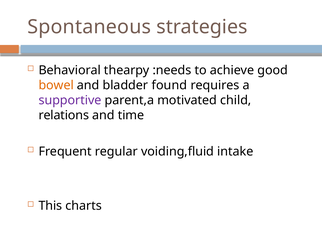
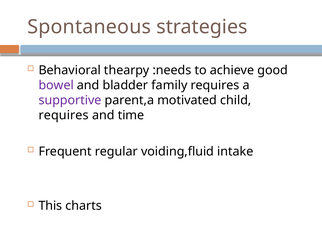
bowel colour: orange -> purple
found: found -> family
relations at (64, 115): relations -> requires
